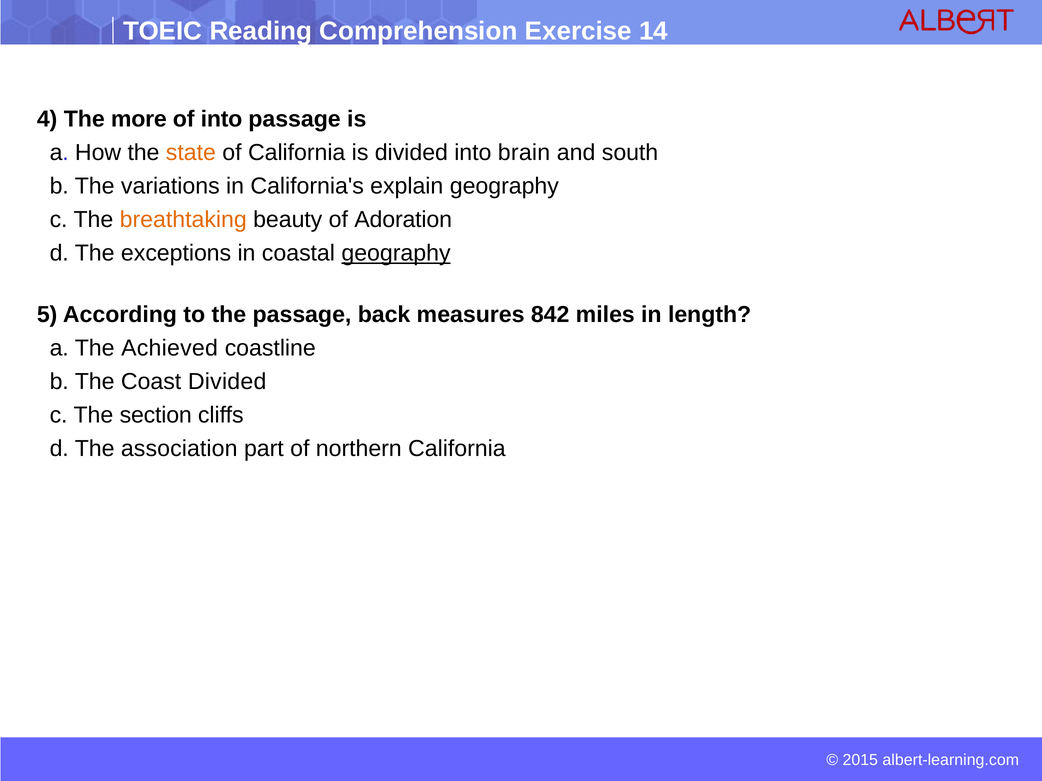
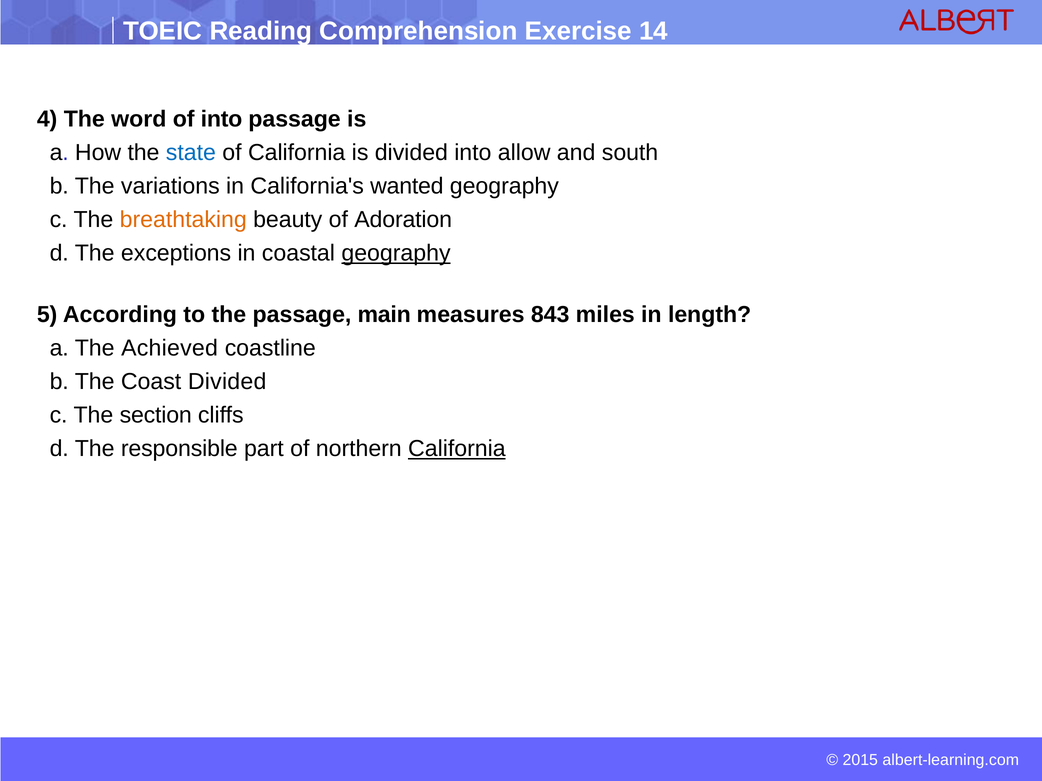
more: more -> word
state colour: orange -> blue
brain: brain -> allow
explain: explain -> wanted
back: back -> main
842: 842 -> 843
association: association -> responsible
California at (457, 449) underline: none -> present
